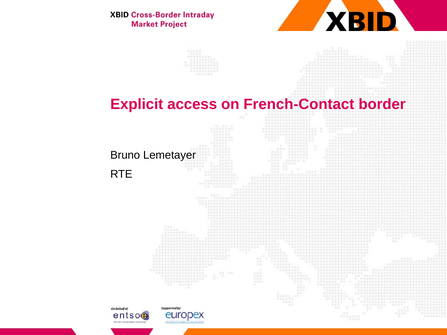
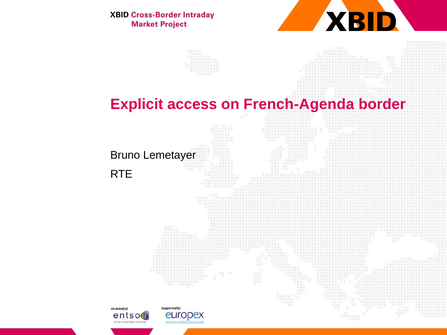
French-Contact: French-Contact -> French-Agenda
